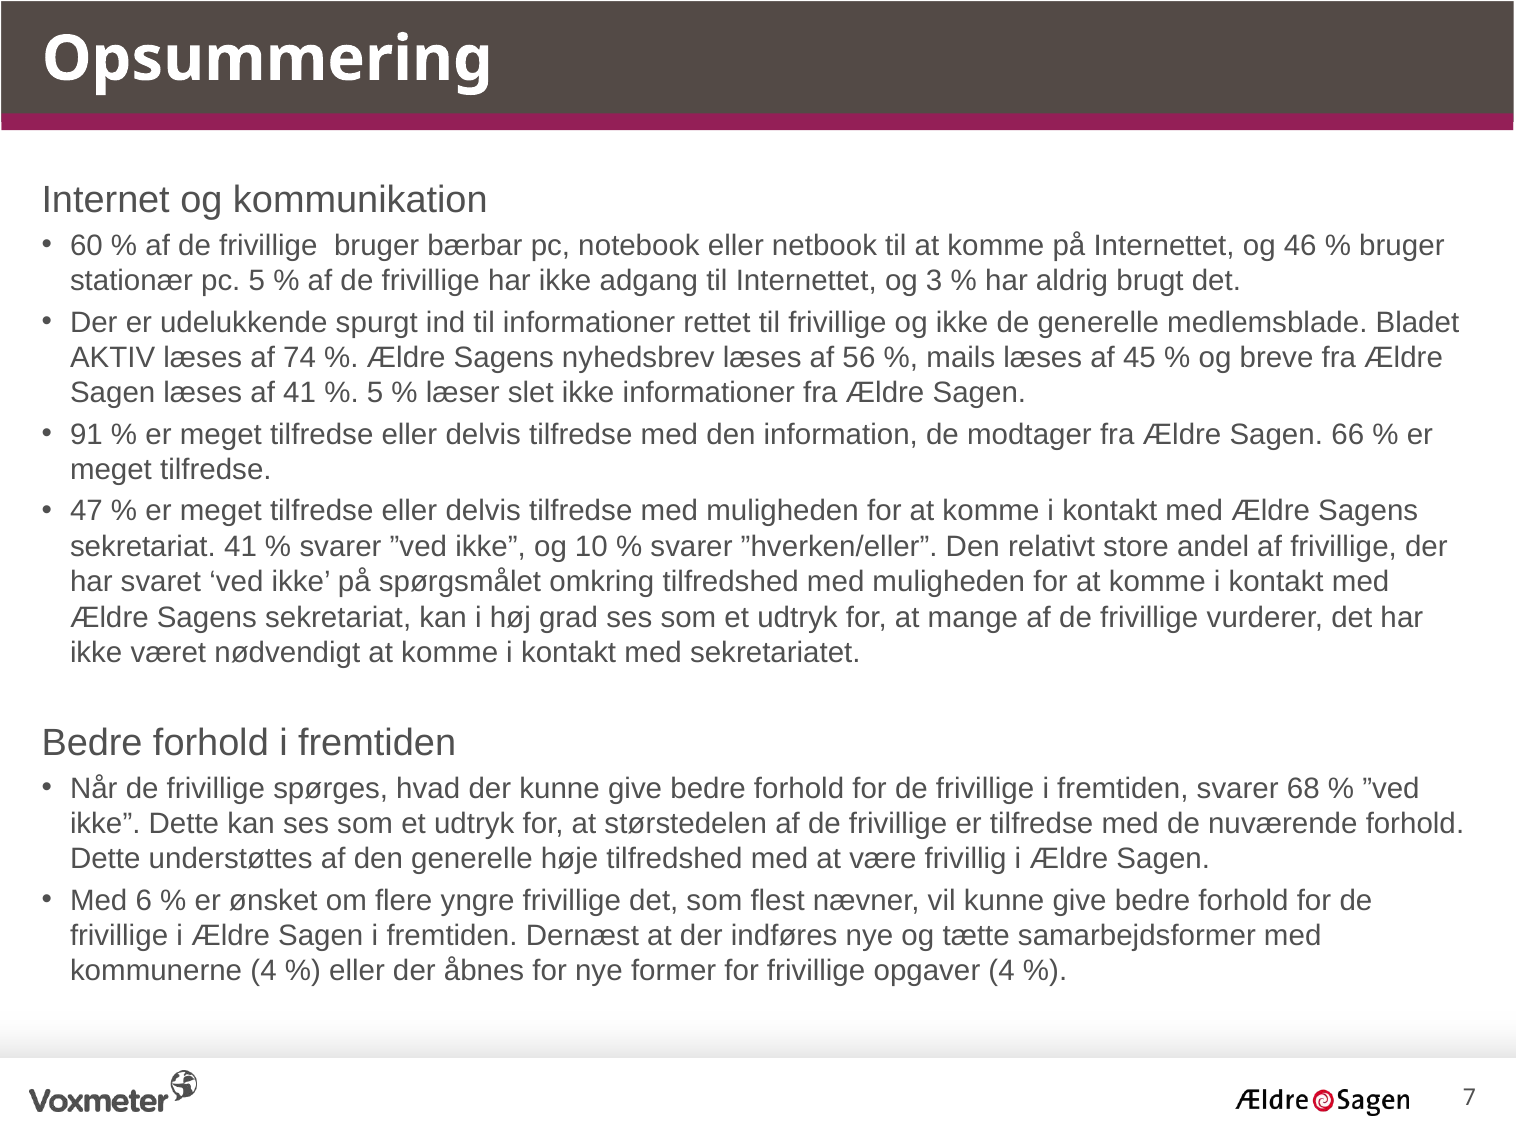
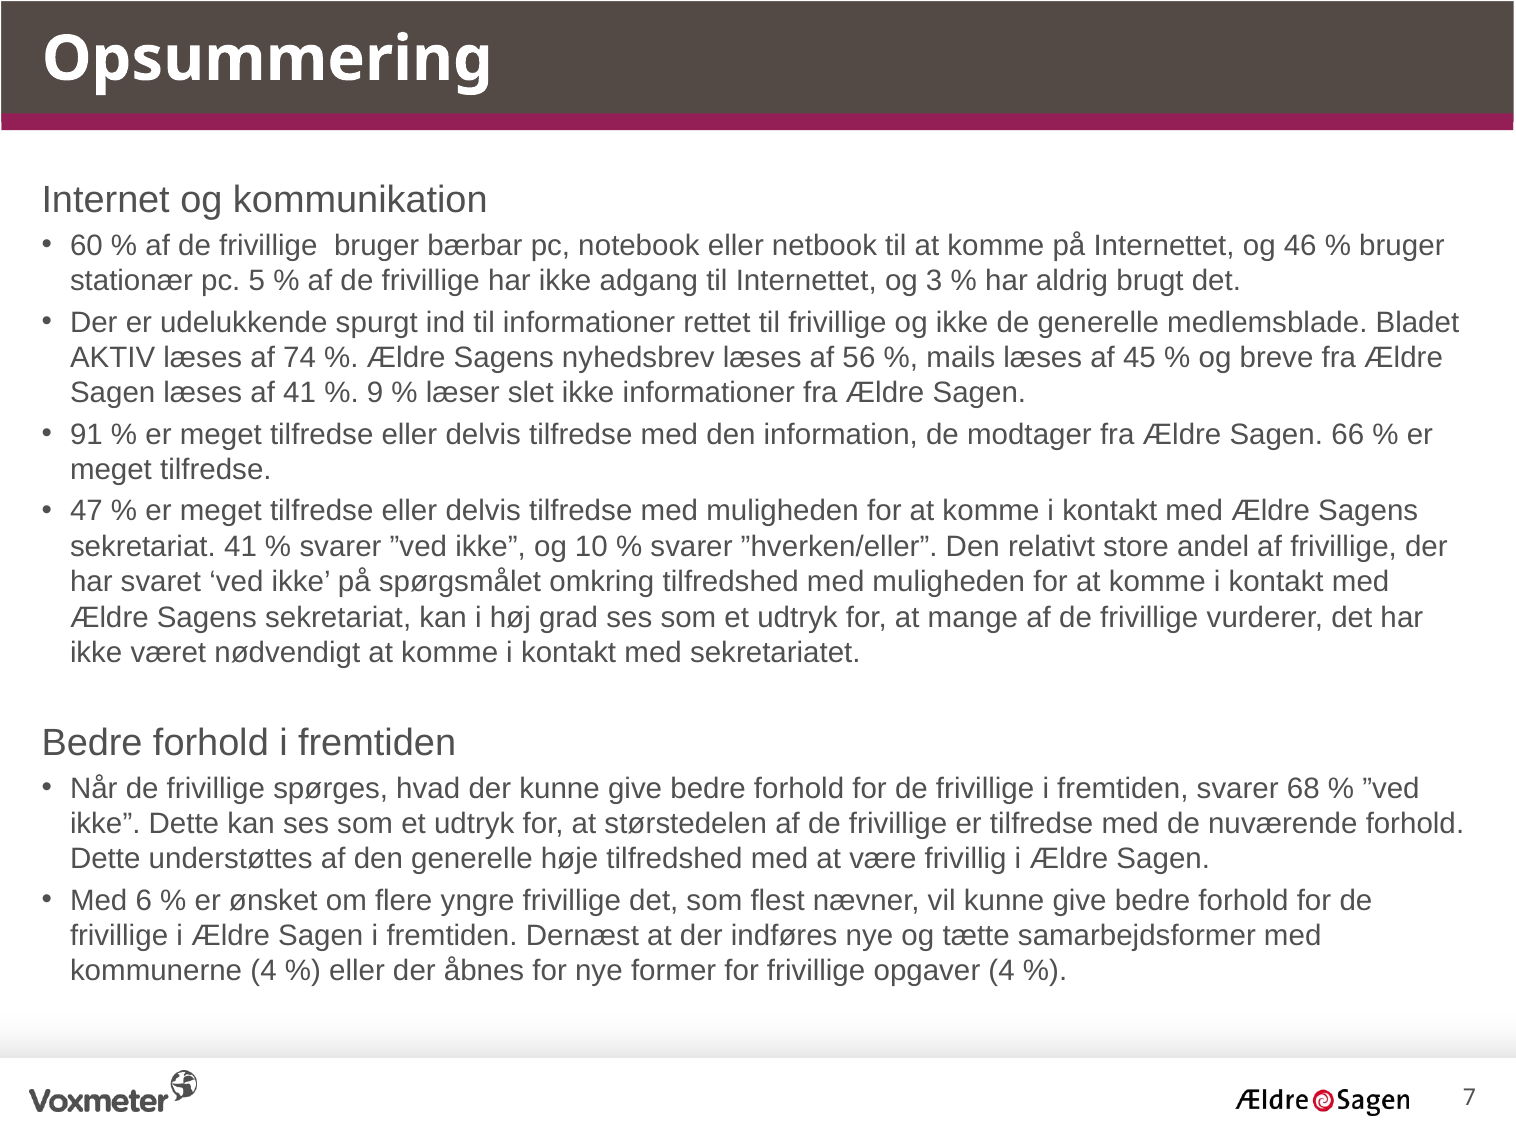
5 at (375, 393): 5 -> 9
